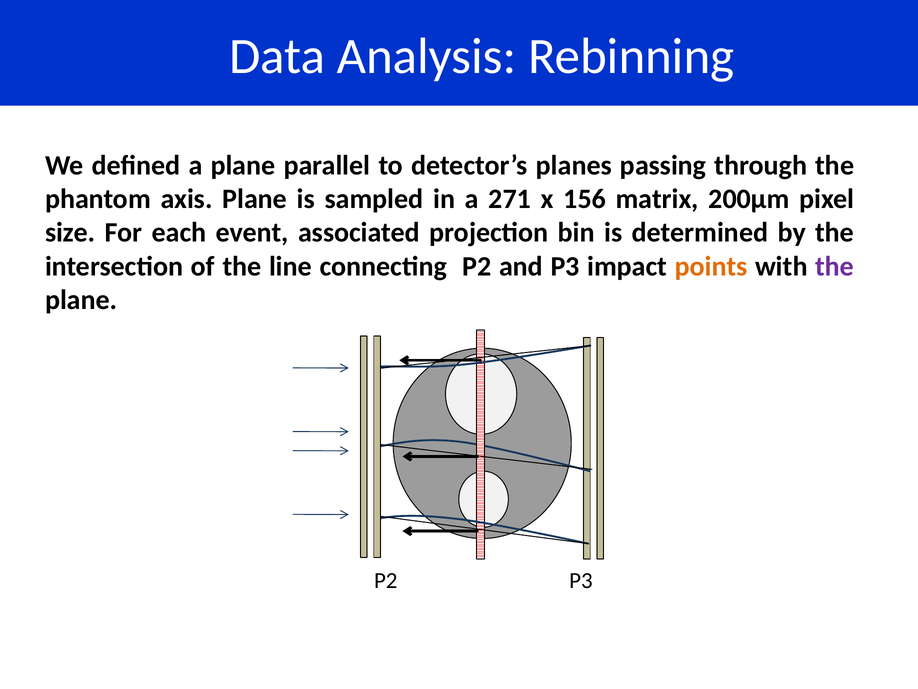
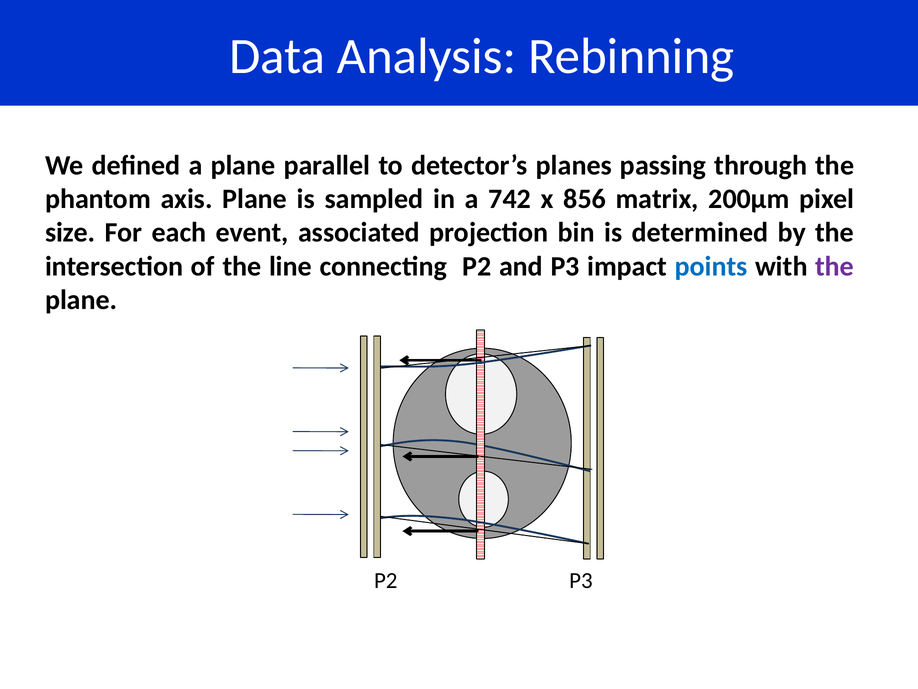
271: 271 -> 742
156: 156 -> 856
points colour: orange -> blue
